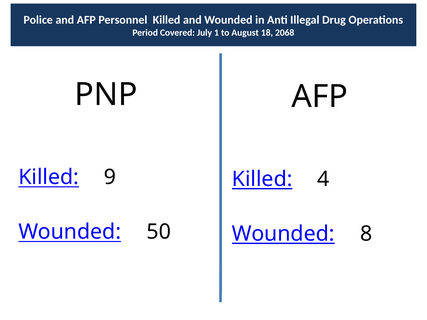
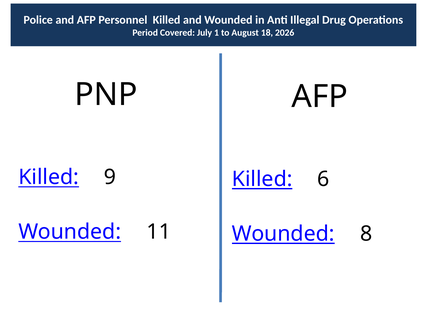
2068: 2068 -> 2026
4: 4 -> 6
50: 50 -> 11
